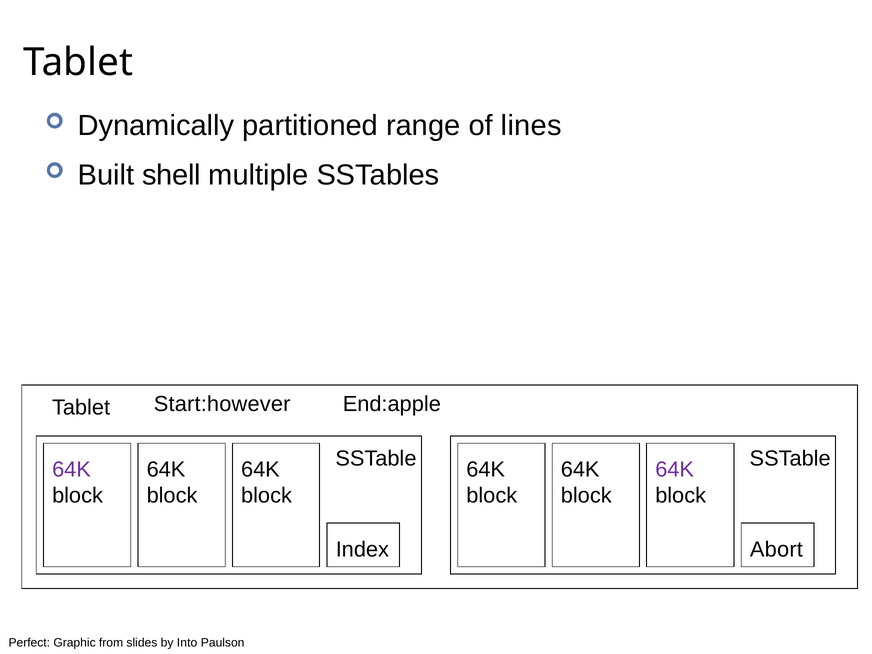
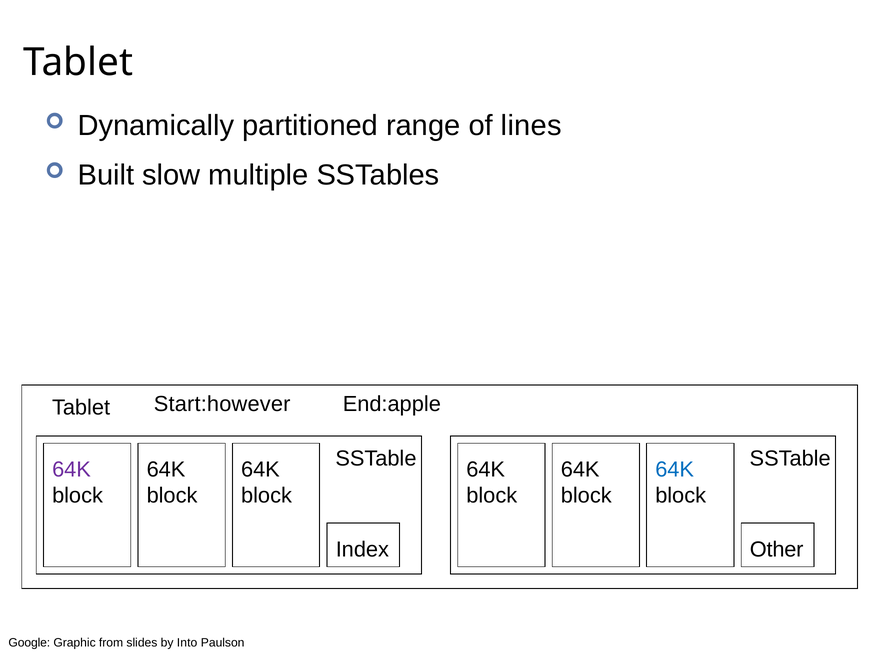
shell: shell -> slow
64K at (675, 469) colour: purple -> blue
Abort: Abort -> Other
Perfect: Perfect -> Google
